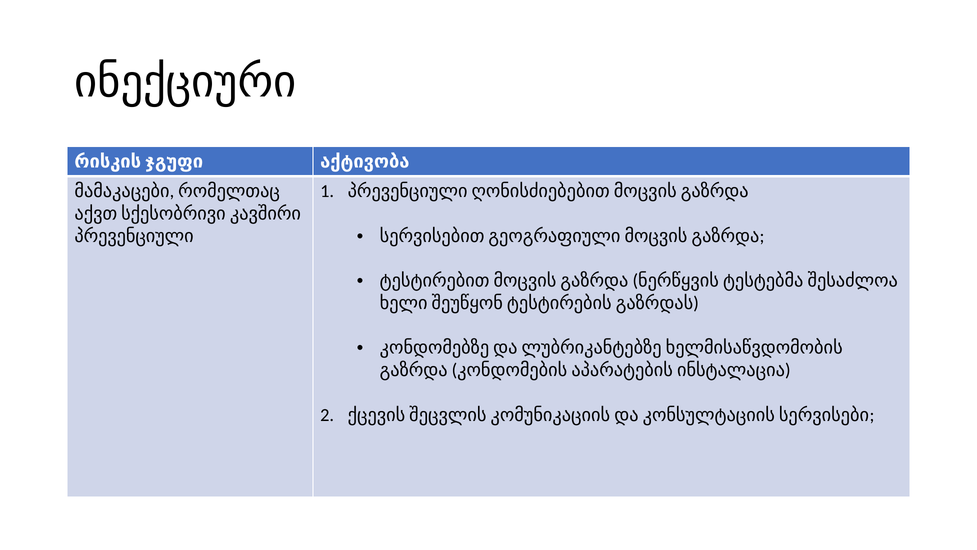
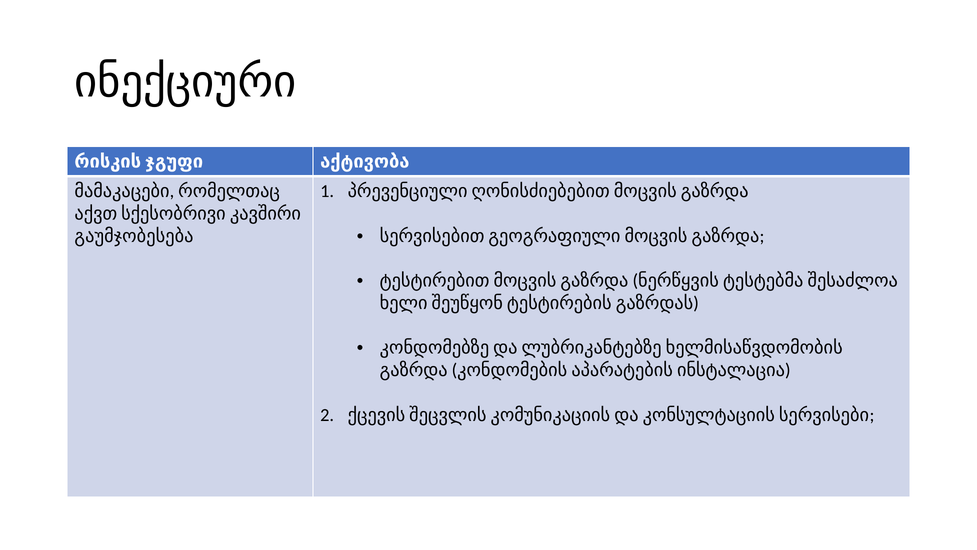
პრევენციული: პრევენციული -> გაუმჯობესება
